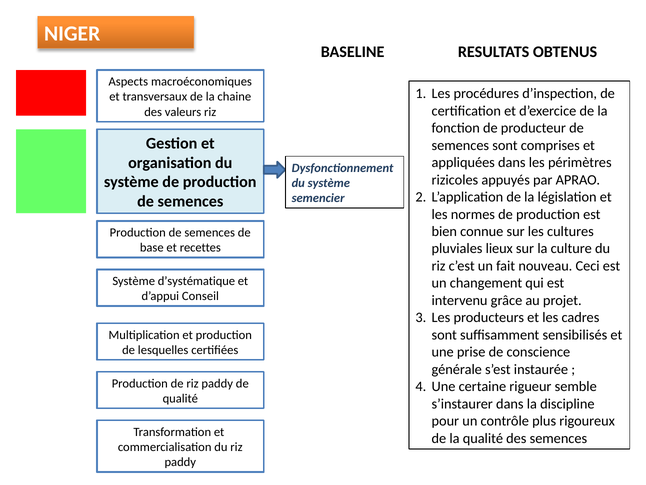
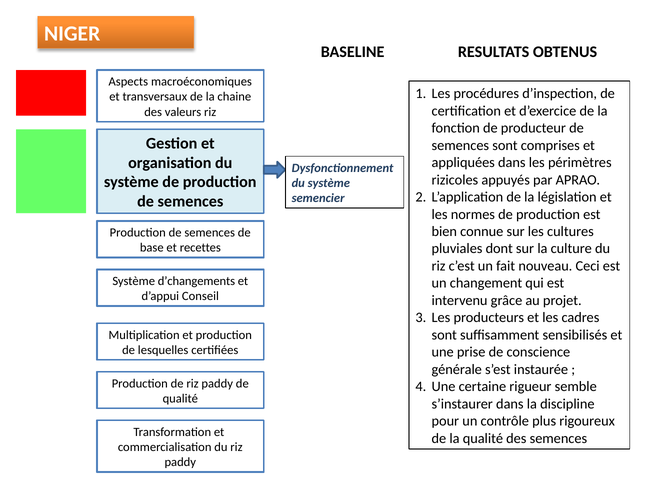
lieux: lieux -> dont
d’systématique: d’systématique -> d’changements
